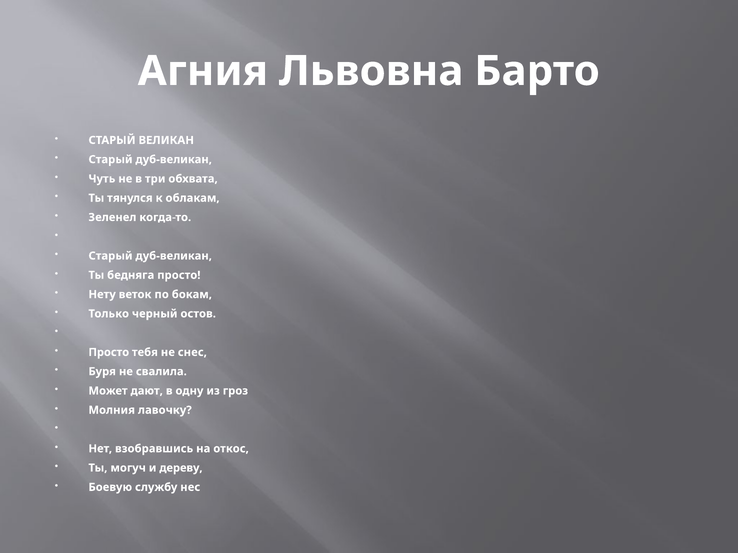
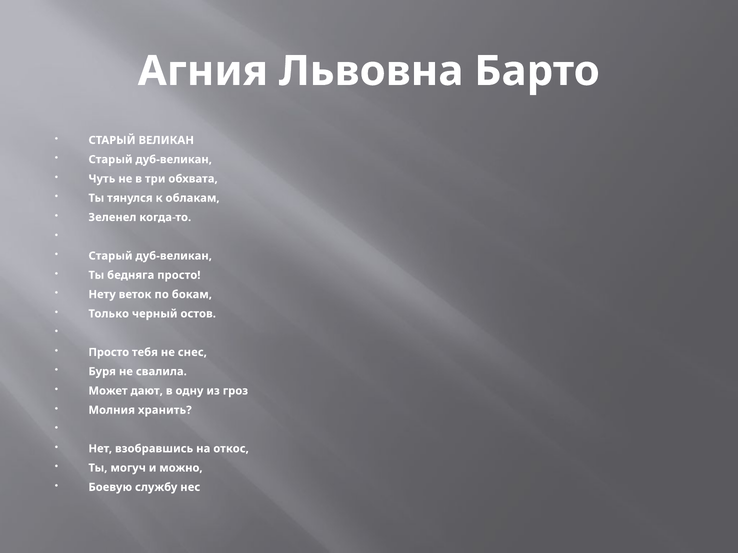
лавочку: лавочку -> хранить
дереву: дереву -> можно
